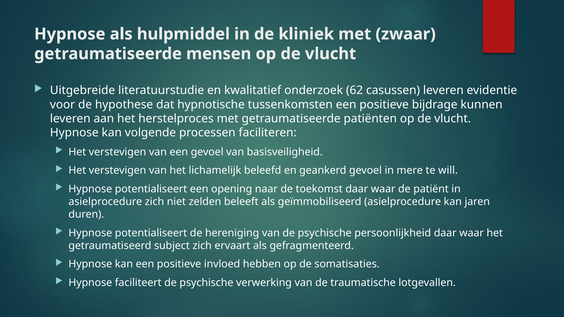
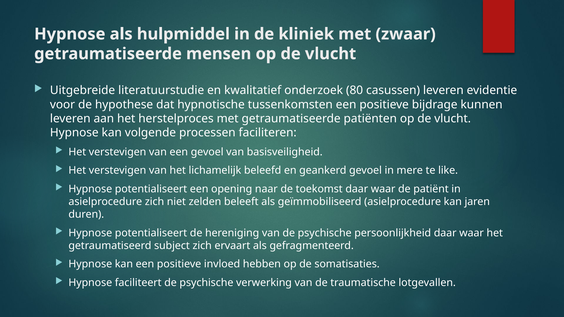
62: 62 -> 80
will: will -> like
